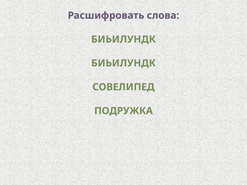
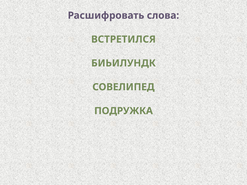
БИЬИЛУНДК at (123, 39): БИЬИЛУНДК -> ВСТРЕТИЛСЯ
